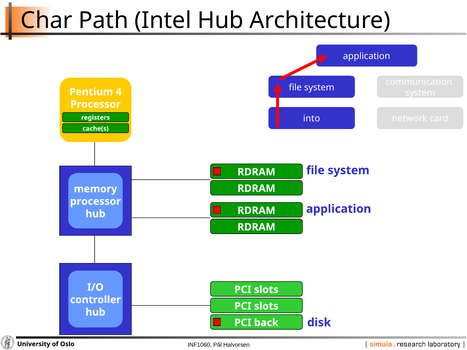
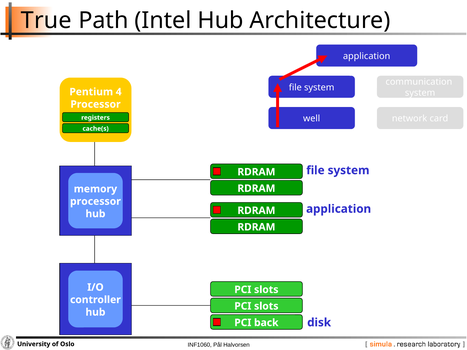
Char: Char -> True
into: into -> well
